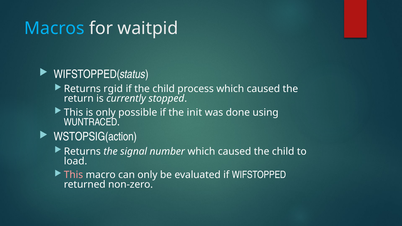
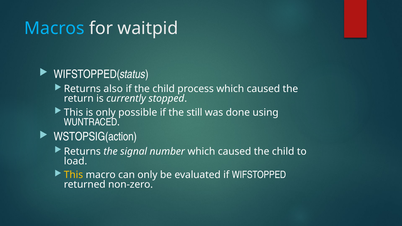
rgid: rgid -> also
init: init -> still
This at (73, 175) colour: pink -> yellow
